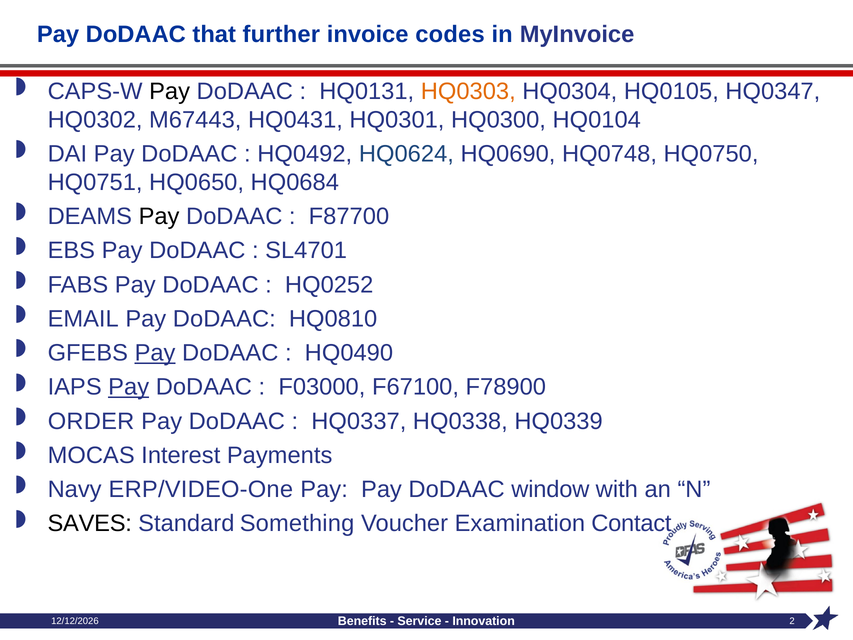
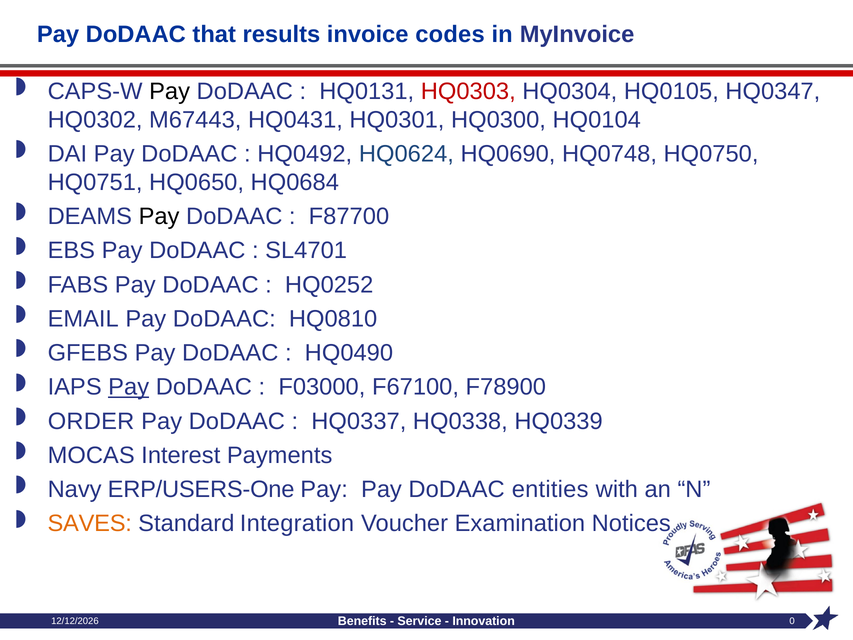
further: further -> results
HQ0303 colour: orange -> red
Pay at (155, 353) underline: present -> none
ERP/VIDEO-One: ERP/VIDEO-One -> ERP/USERS-One
window: window -> entities
SAVES colour: black -> orange
Something: Something -> Integration
Contact: Contact -> Notices
2: 2 -> 0
